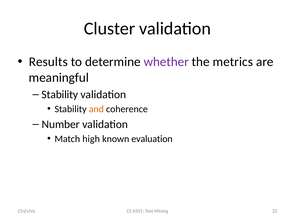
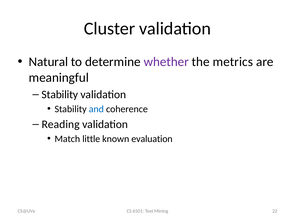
Results: Results -> Natural
and colour: orange -> blue
Number: Number -> Reading
high: high -> little
